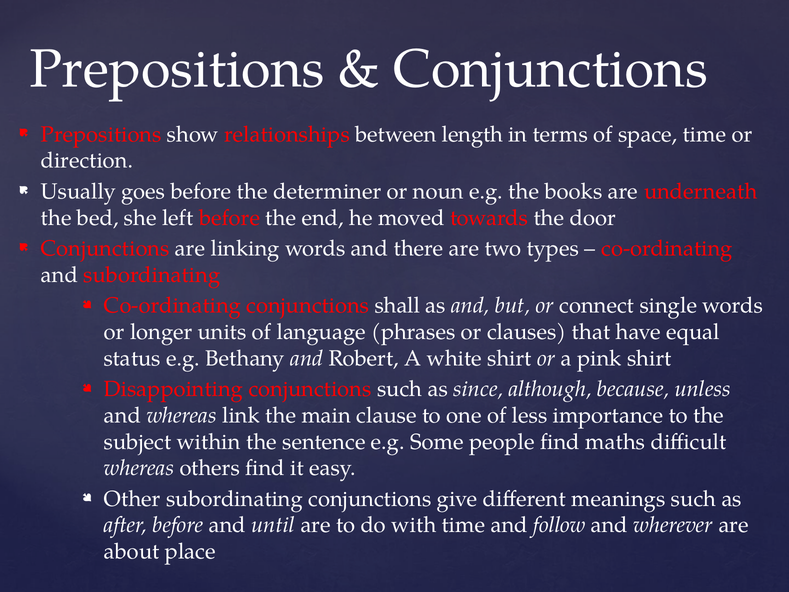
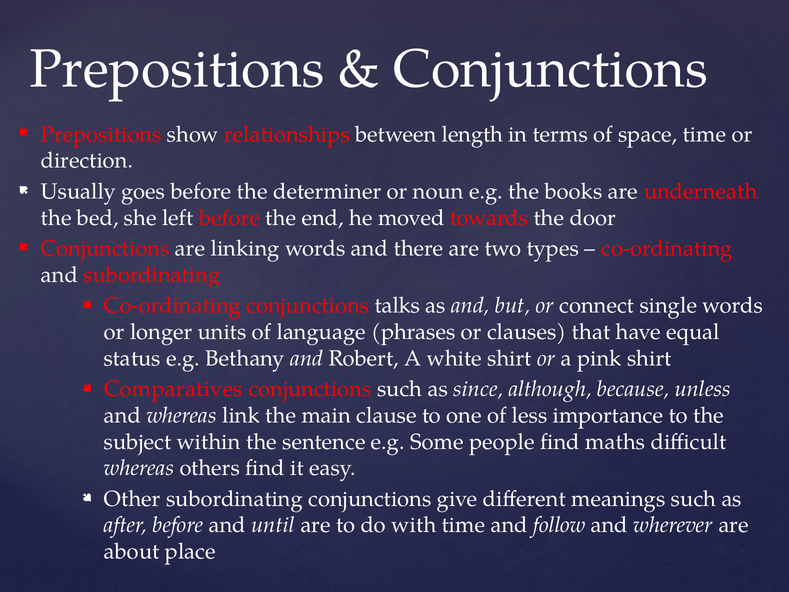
shall: shall -> talks
Disappointing: Disappointing -> Comparatives
